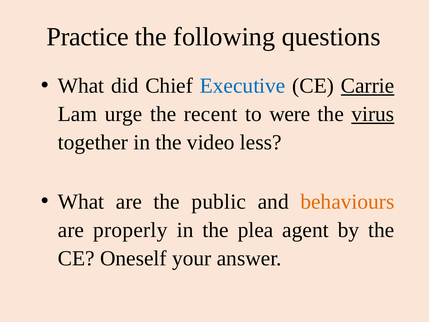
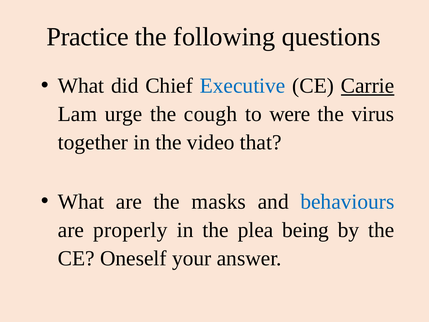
recent: recent -> cough
virus underline: present -> none
less: less -> that
public: public -> masks
behaviours colour: orange -> blue
agent: agent -> being
